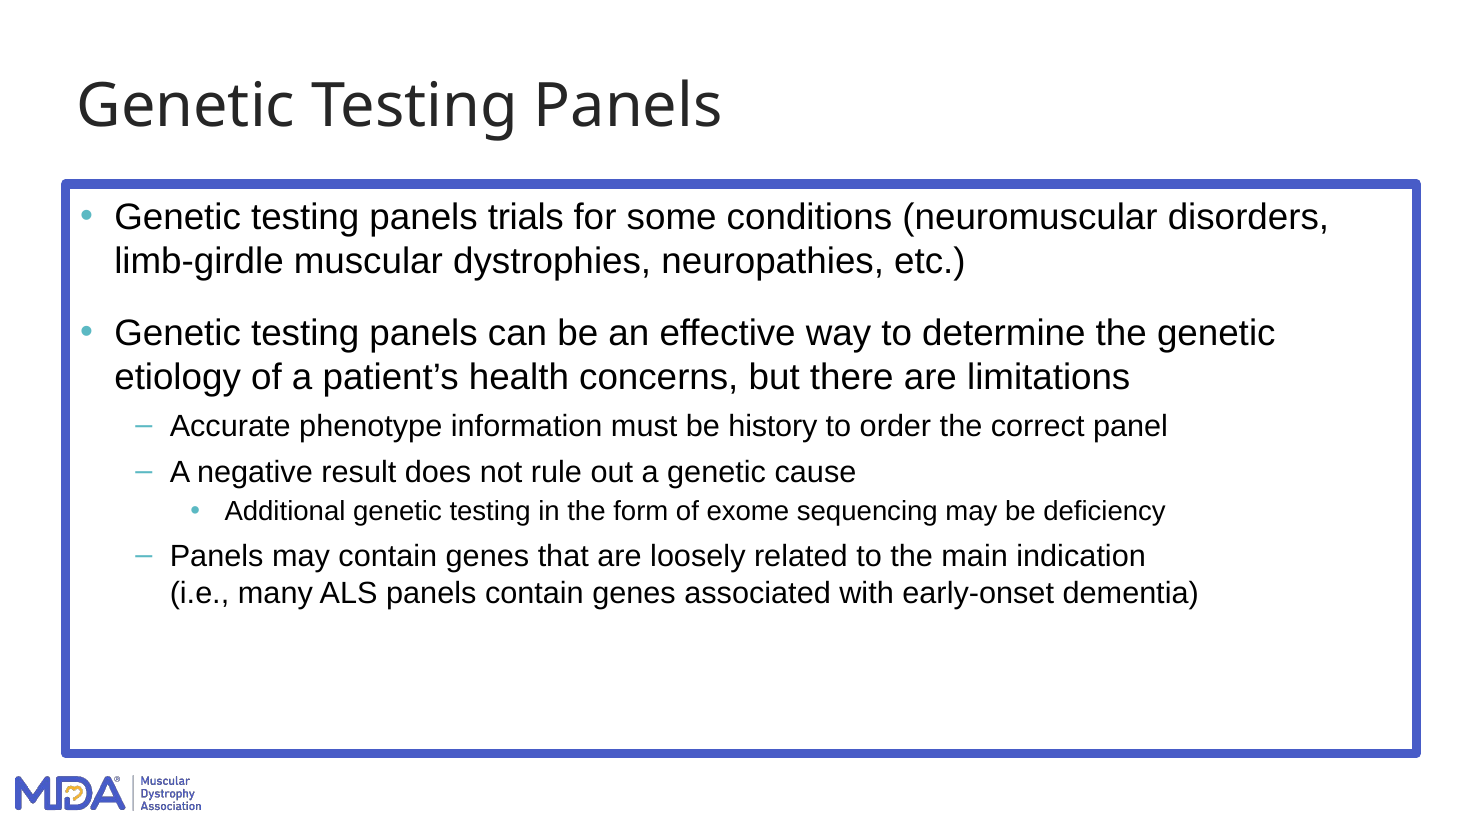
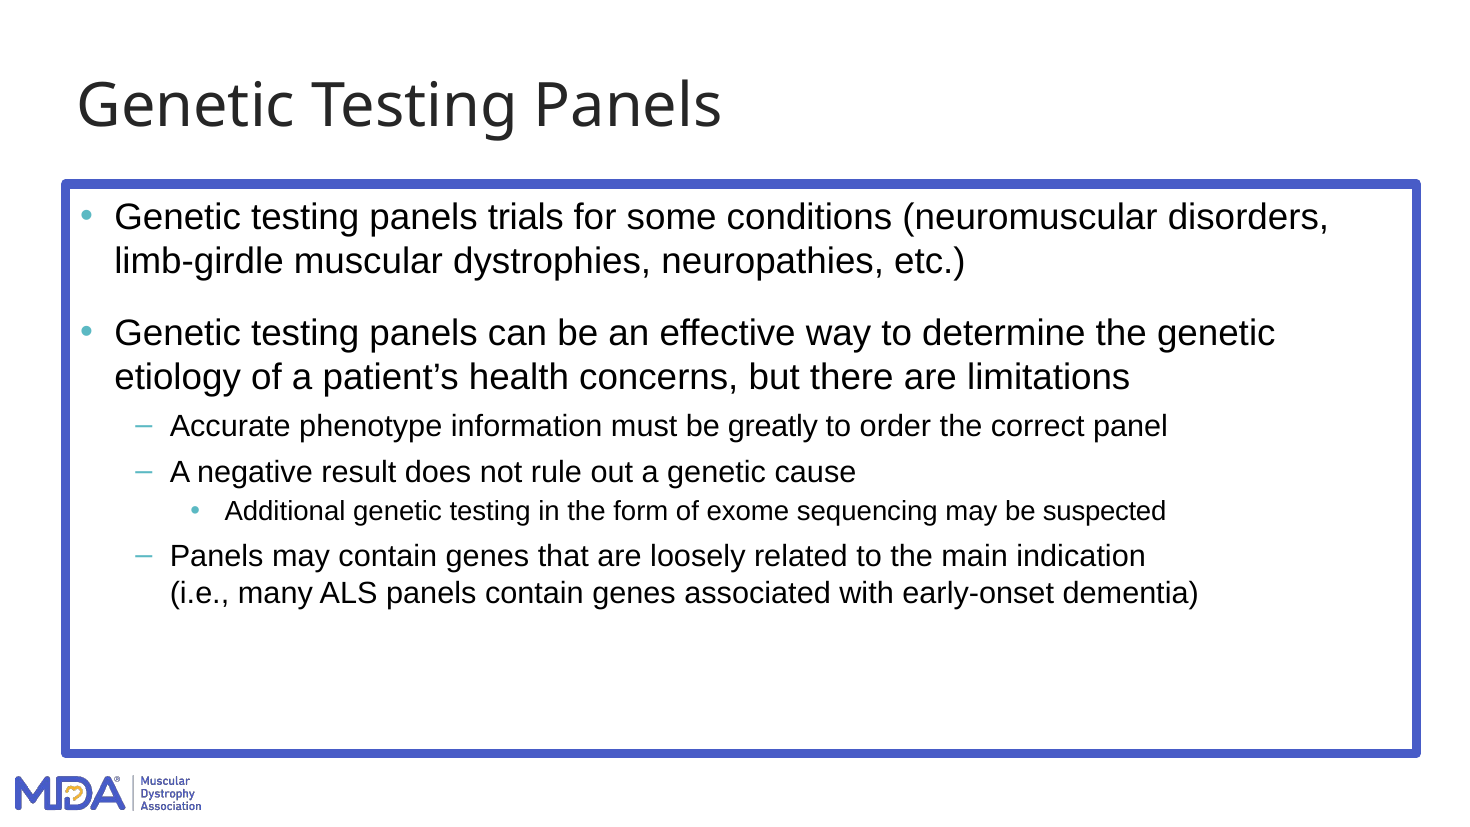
history: history -> greatly
deficiency: deficiency -> suspected
